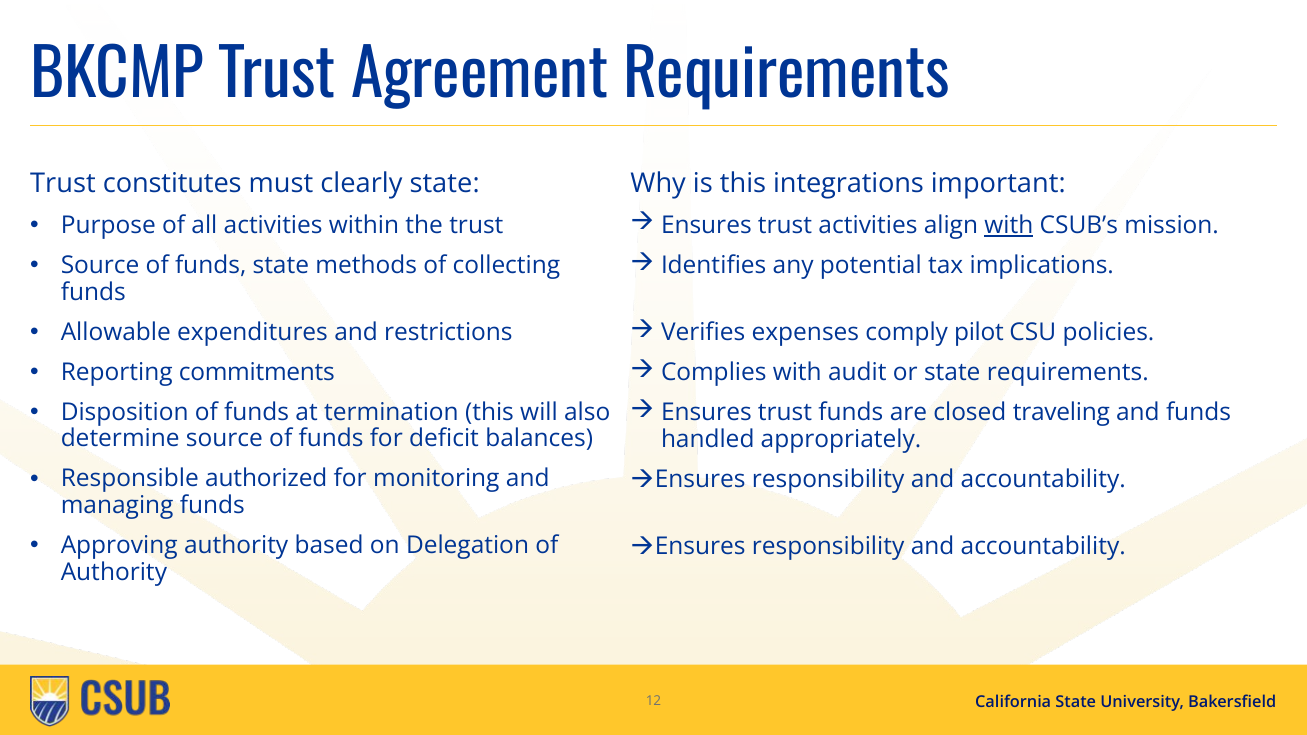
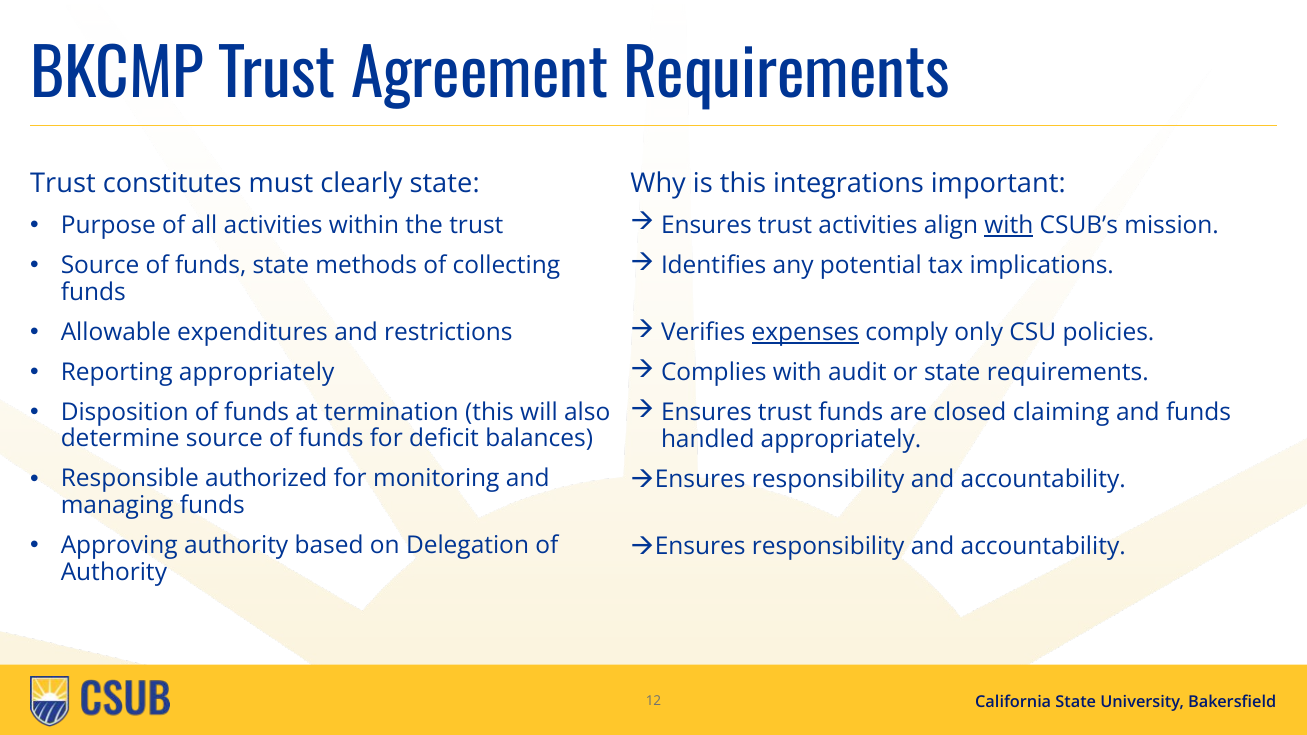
expenses underline: none -> present
pilot: pilot -> only
Reporting commitments: commitments -> appropriately
traveling: traveling -> claiming
